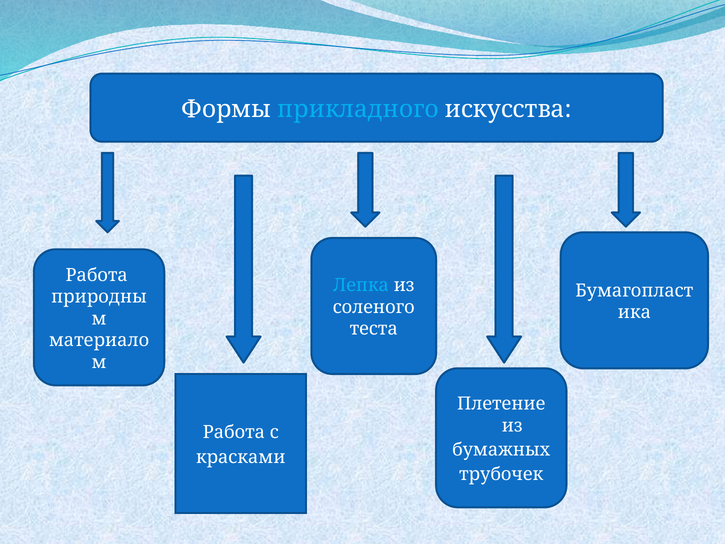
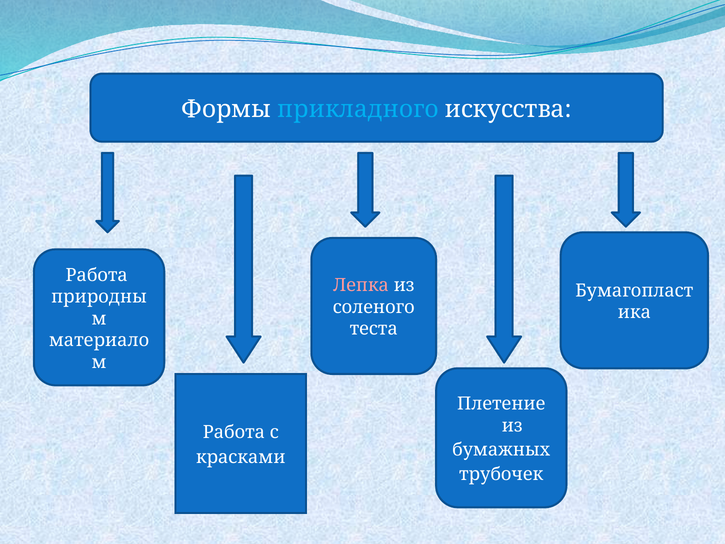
Лепка colour: light blue -> pink
